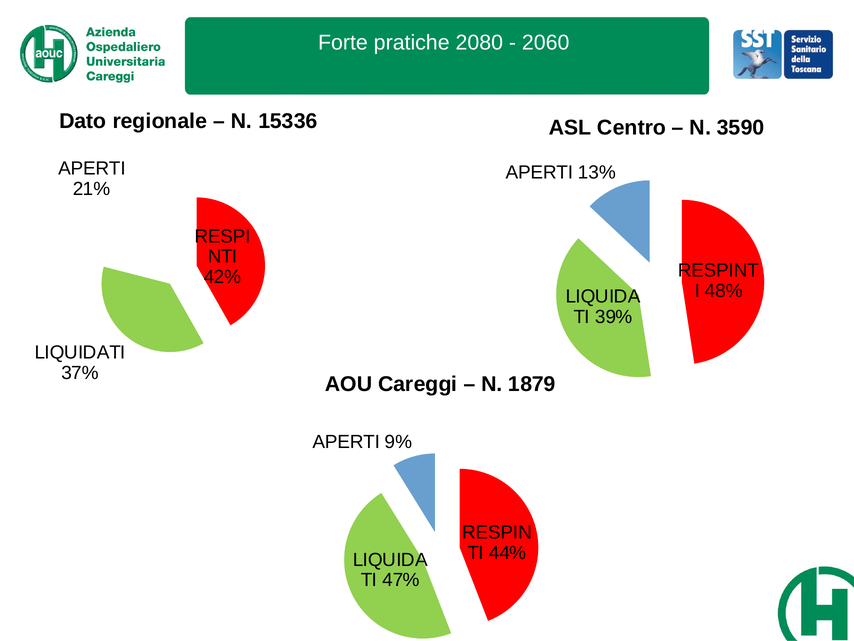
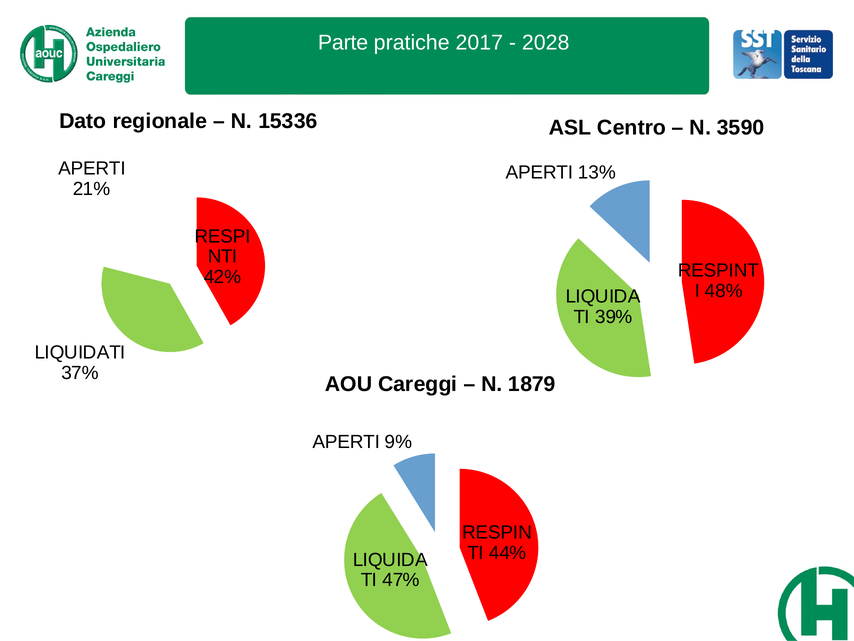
Forte: Forte -> Parte
2080: 2080 -> 2017
2060: 2060 -> 2028
